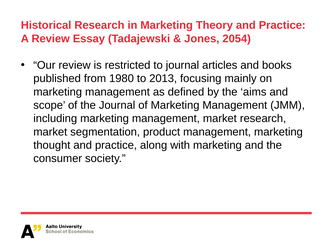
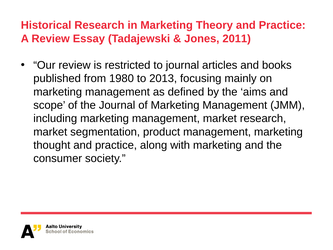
2054: 2054 -> 2011
